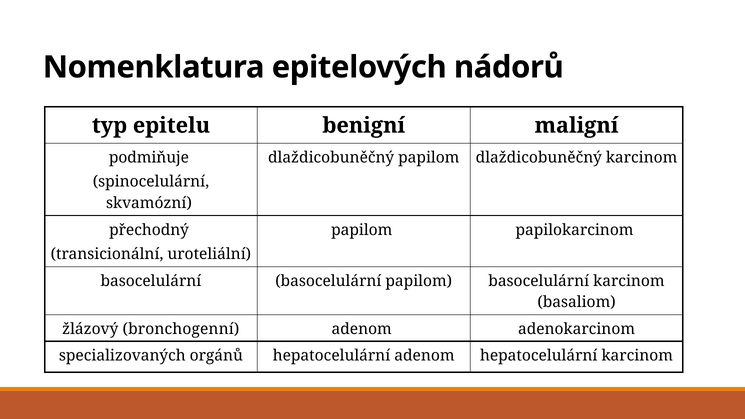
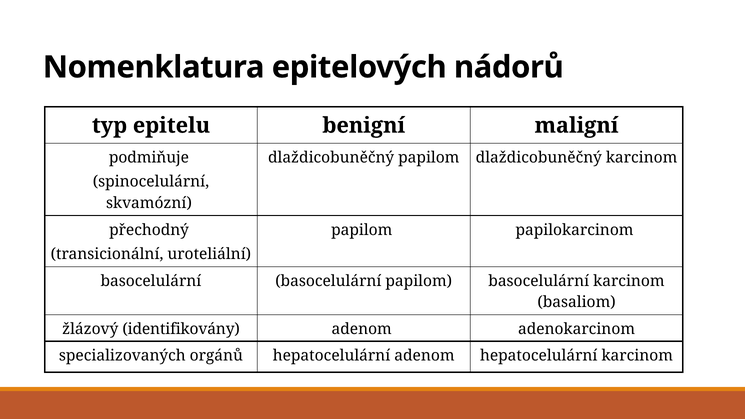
bronchogenní: bronchogenní -> identifikovány
